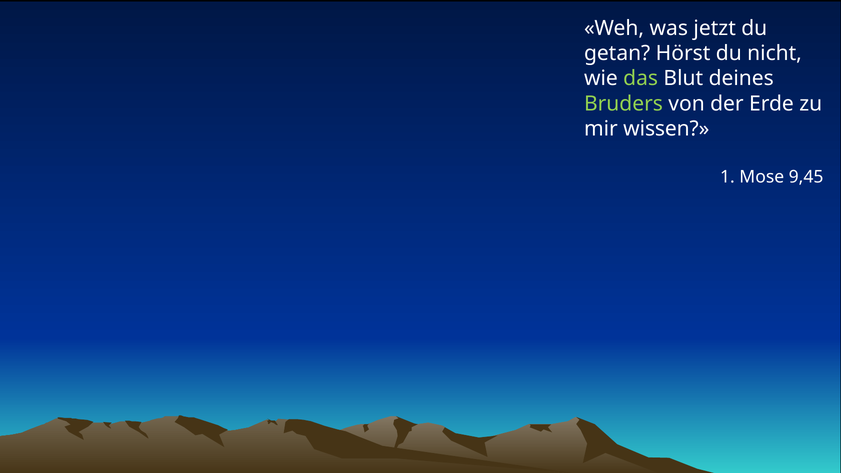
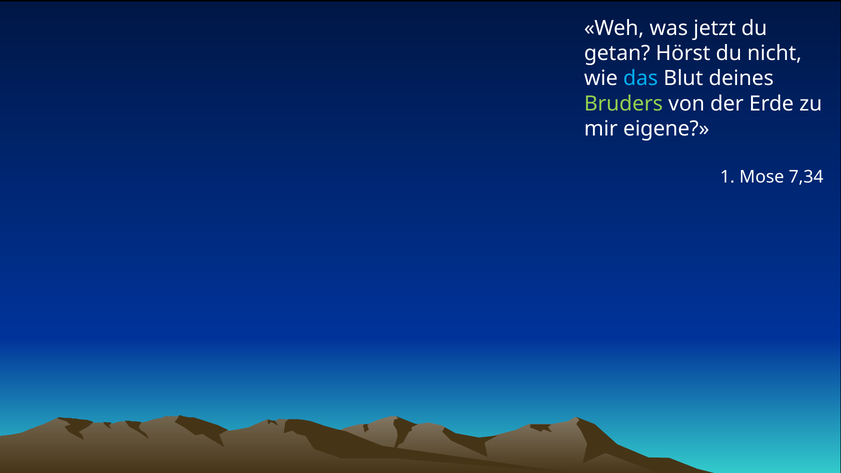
das colour: light green -> light blue
wissen: wissen -> eigene
9,45: 9,45 -> 7,34
